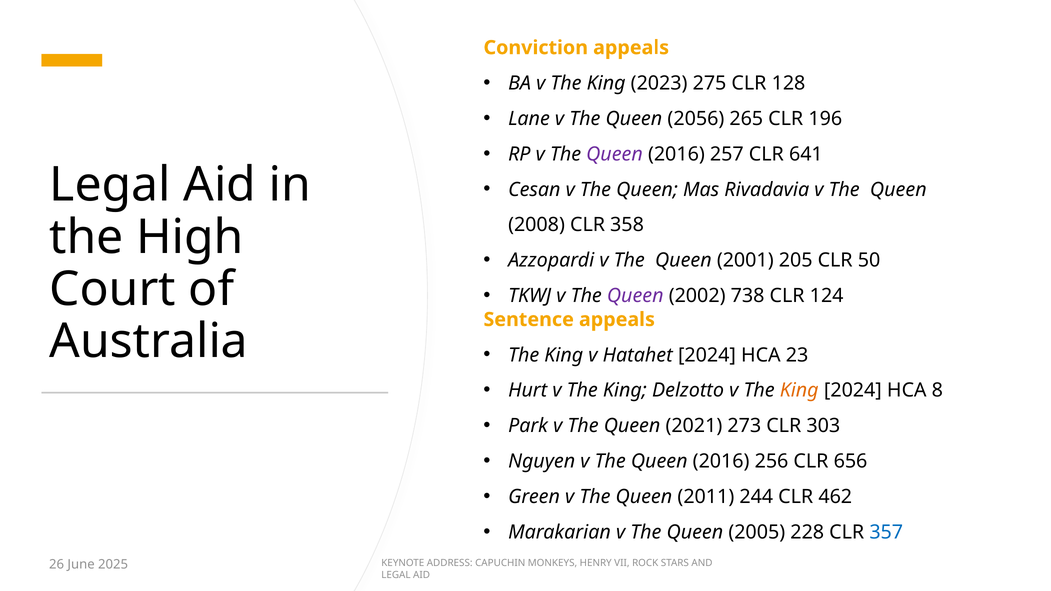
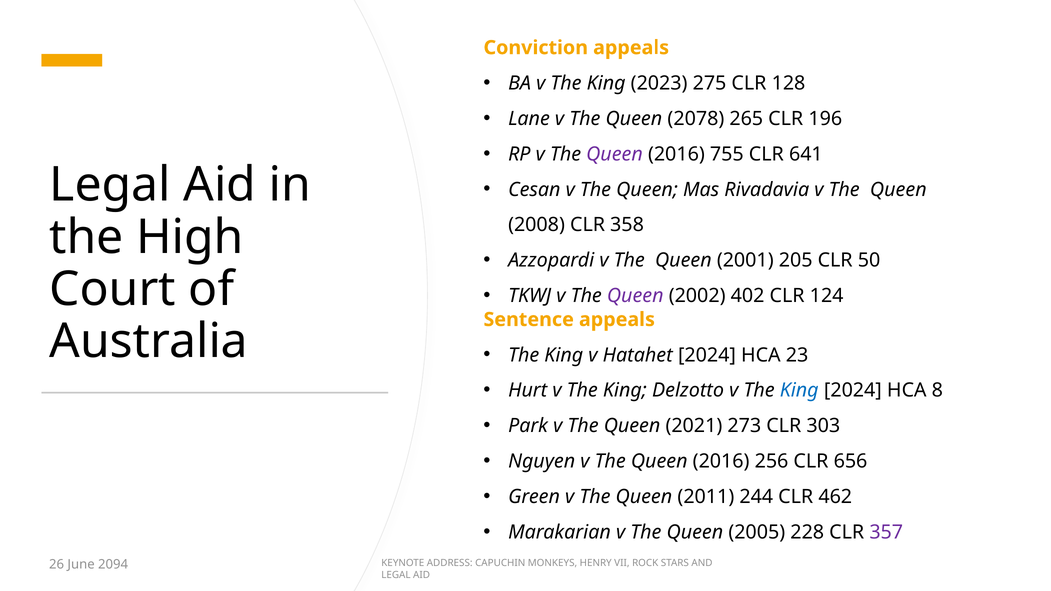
2056: 2056 -> 2078
257: 257 -> 755
738: 738 -> 402
King at (799, 391) colour: orange -> blue
357 colour: blue -> purple
2025: 2025 -> 2094
